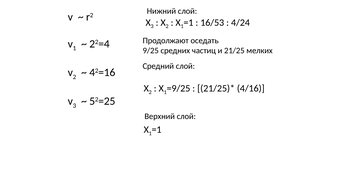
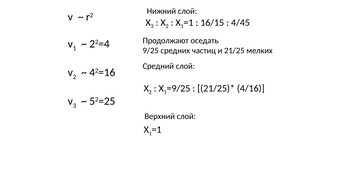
16/53: 16/53 -> 16/15
4/24: 4/24 -> 4/45
